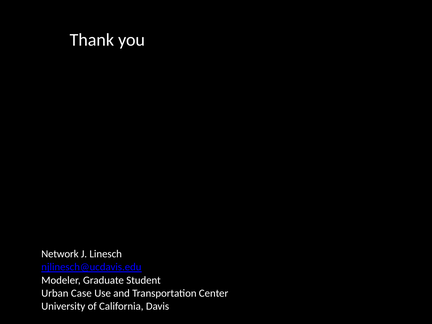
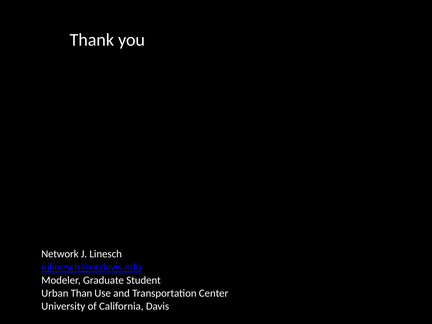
Case: Case -> Than
